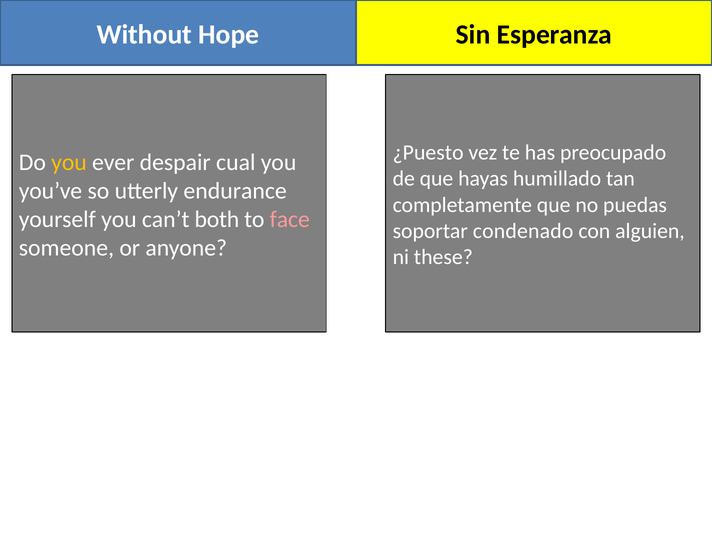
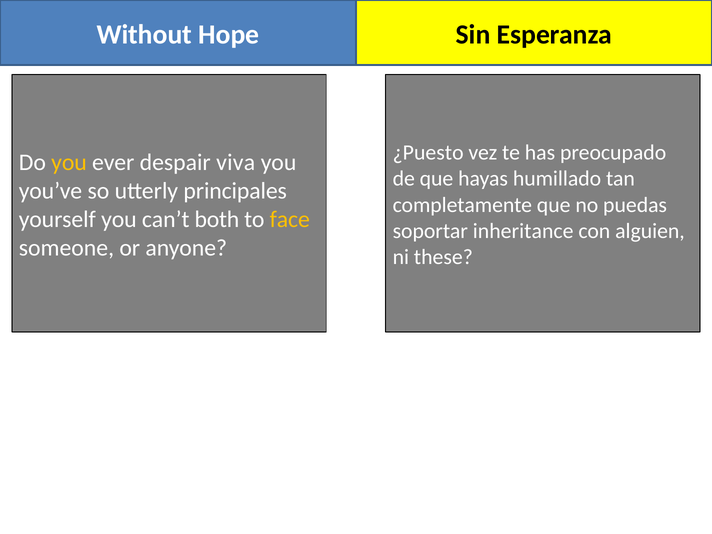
cual: cual -> viva
endurance: endurance -> principales
face colour: pink -> yellow
condenado: condenado -> inheritance
